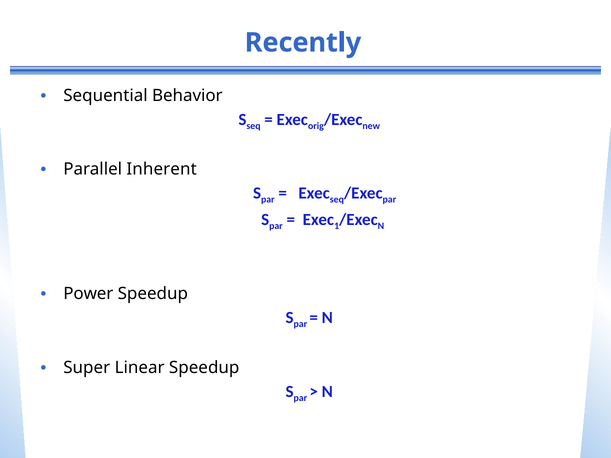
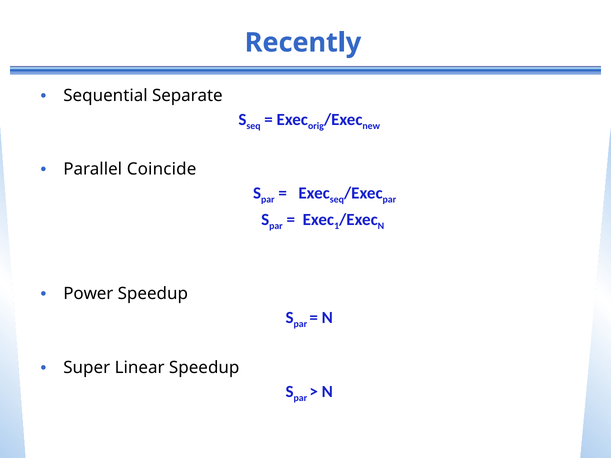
Behavior: Behavior -> Separate
Inherent: Inherent -> Coincide
